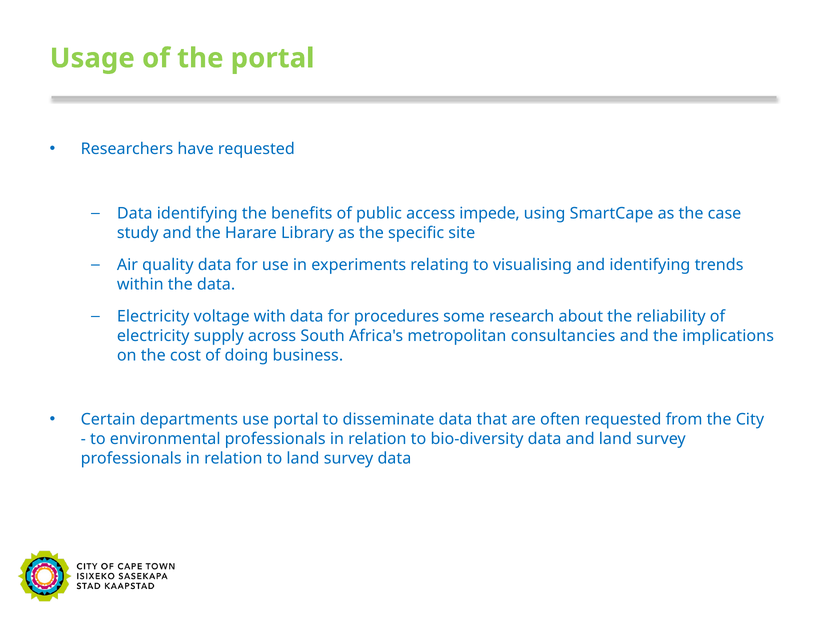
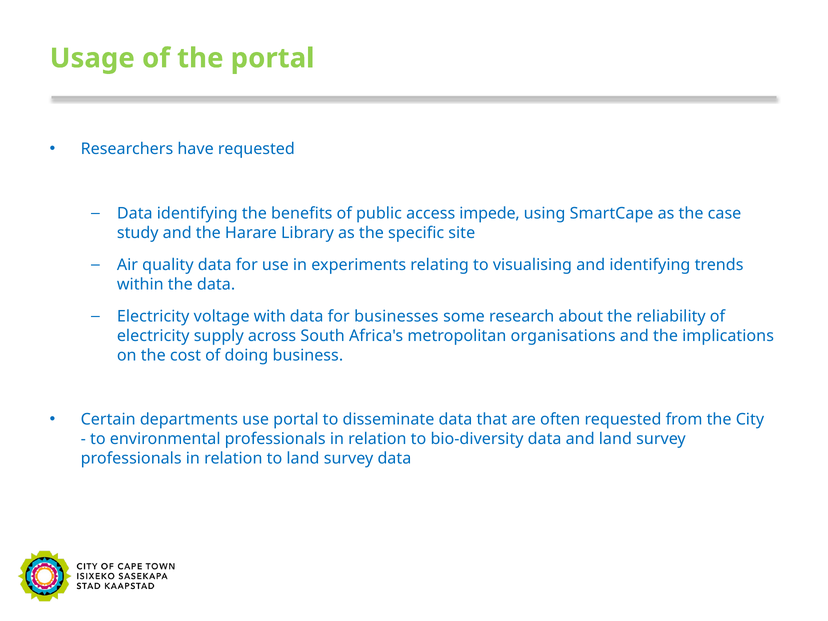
procedures: procedures -> businesses
consultancies: consultancies -> organisations
